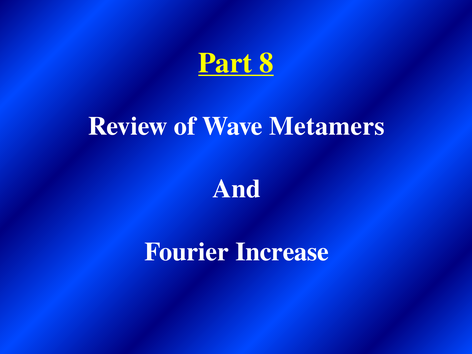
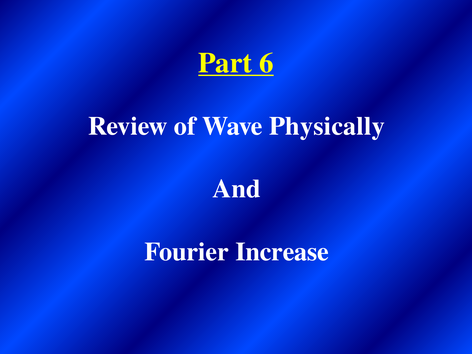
8: 8 -> 6
Metamers: Metamers -> Physically
